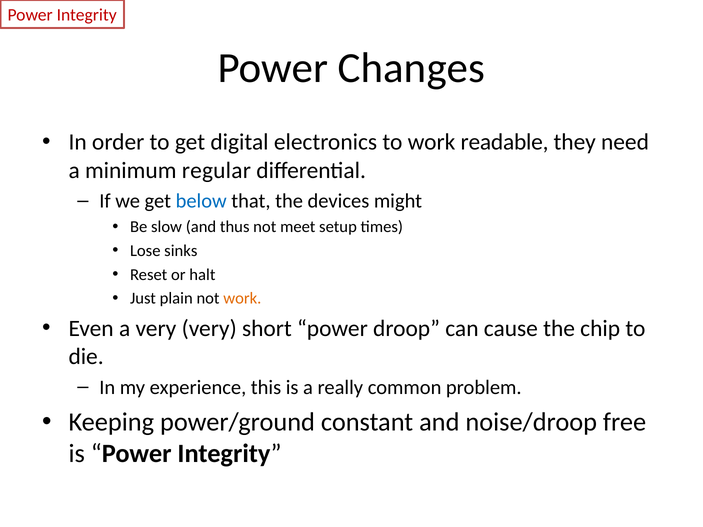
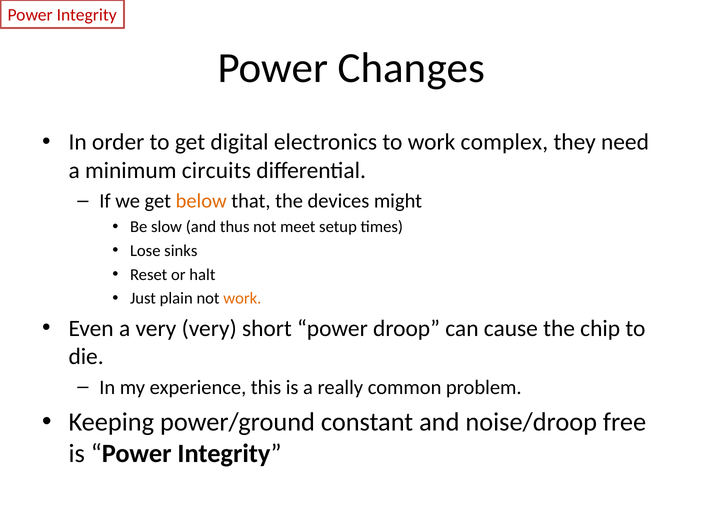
readable: readable -> complex
regular: regular -> circuits
below colour: blue -> orange
